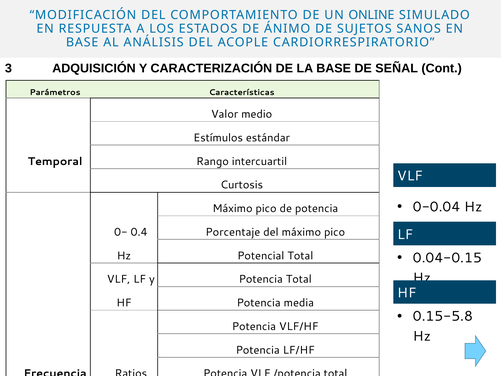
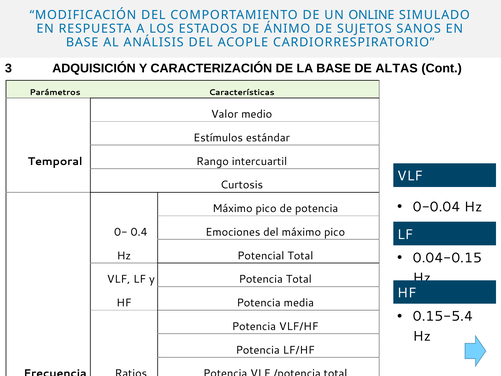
SEÑAL: SEÑAL -> ALTAS
Porcentaje: Porcentaje -> Emociones
0.15-5.8: 0.15-5.8 -> 0.15-5.4
